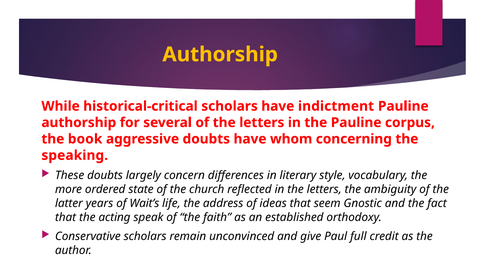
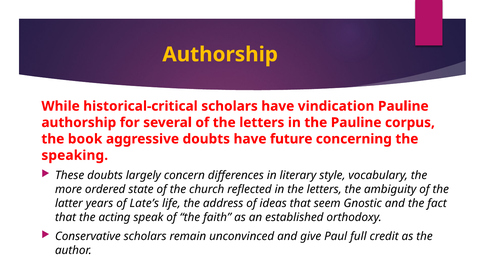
indictment: indictment -> vindication
whom: whom -> future
Wait’s: Wait’s -> Late’s
